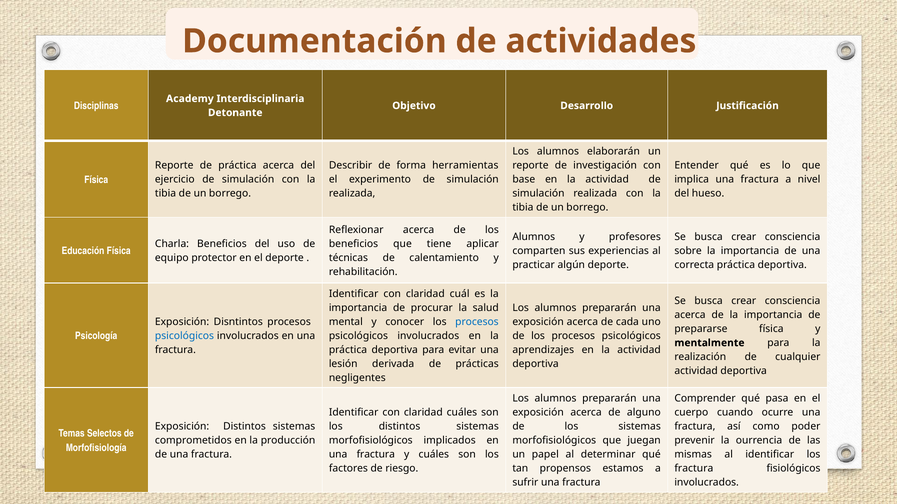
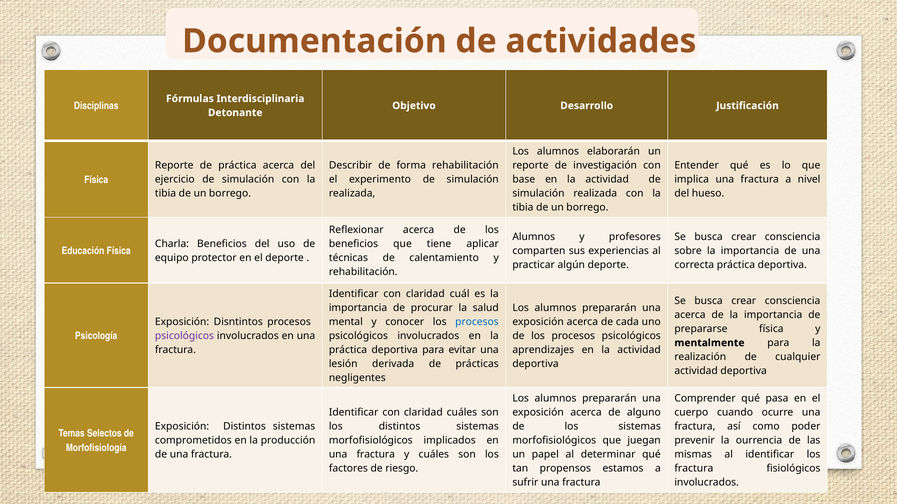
Academy: Academy -> Fórmulas
forma herramientas: herramientas -> rehabilitación
psicológicos at (185, 336) colour: blue -> purple
